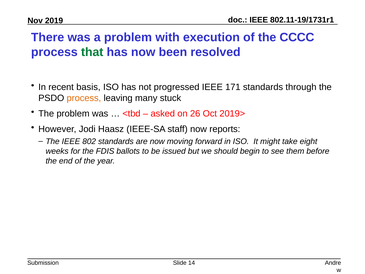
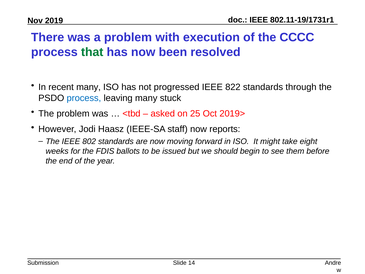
recent basis: basis -> many
171: 171 -> 822
process at (84, 98) colour: orange -> blue
26: 26 -> 25
